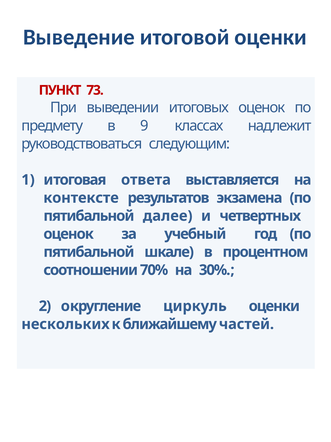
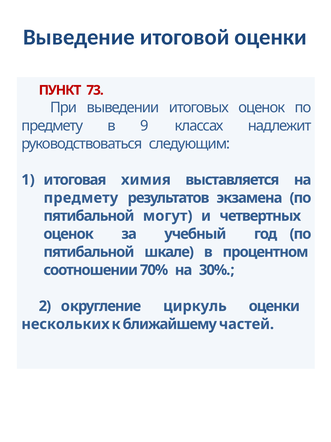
ответа: ответа -> химия
контексте at (81, 198): контексте -> предмету
далее: далее -> могут
